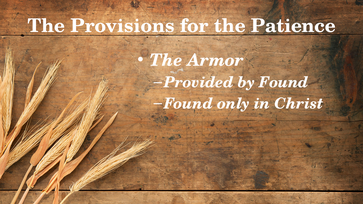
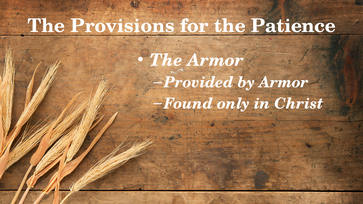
by Found: Found -> Armor
